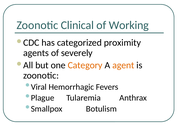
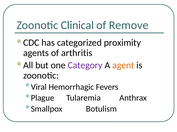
Working: Working -> Remove
severely: severely -> arthritis
Category colour: orange -> purple
